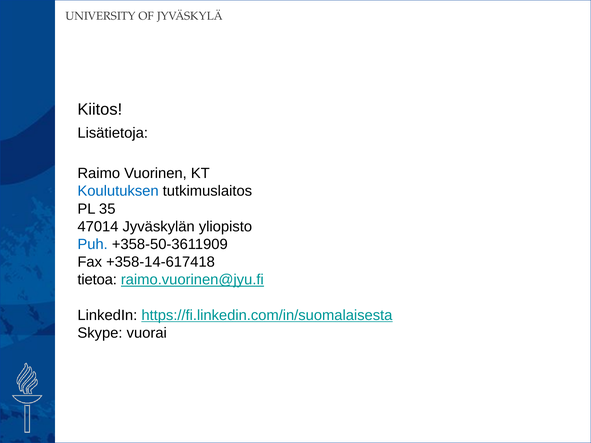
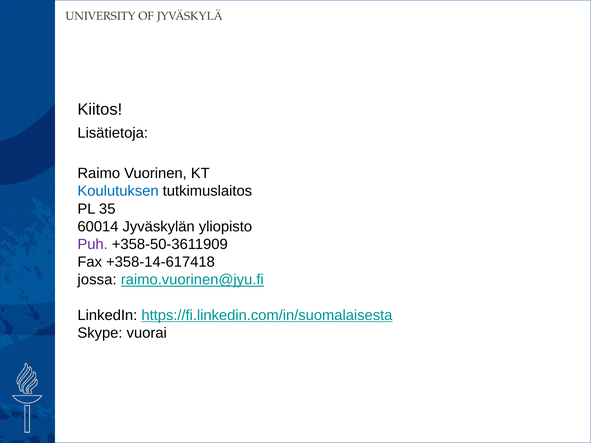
47014: 47014 -> 60014
Puh colour: blue -> purple
tietoa: tietoa -> jossa
